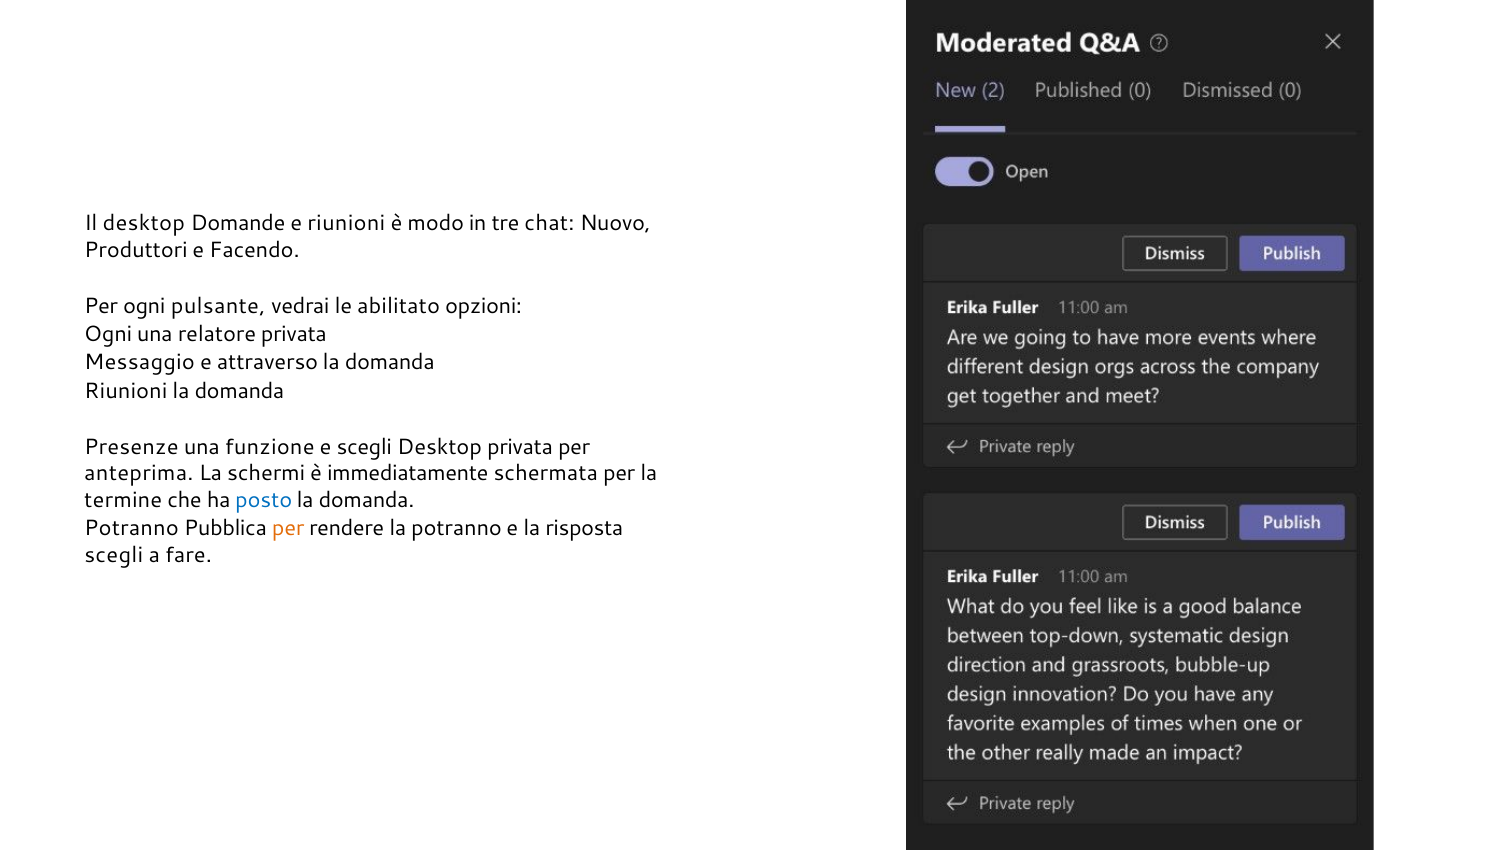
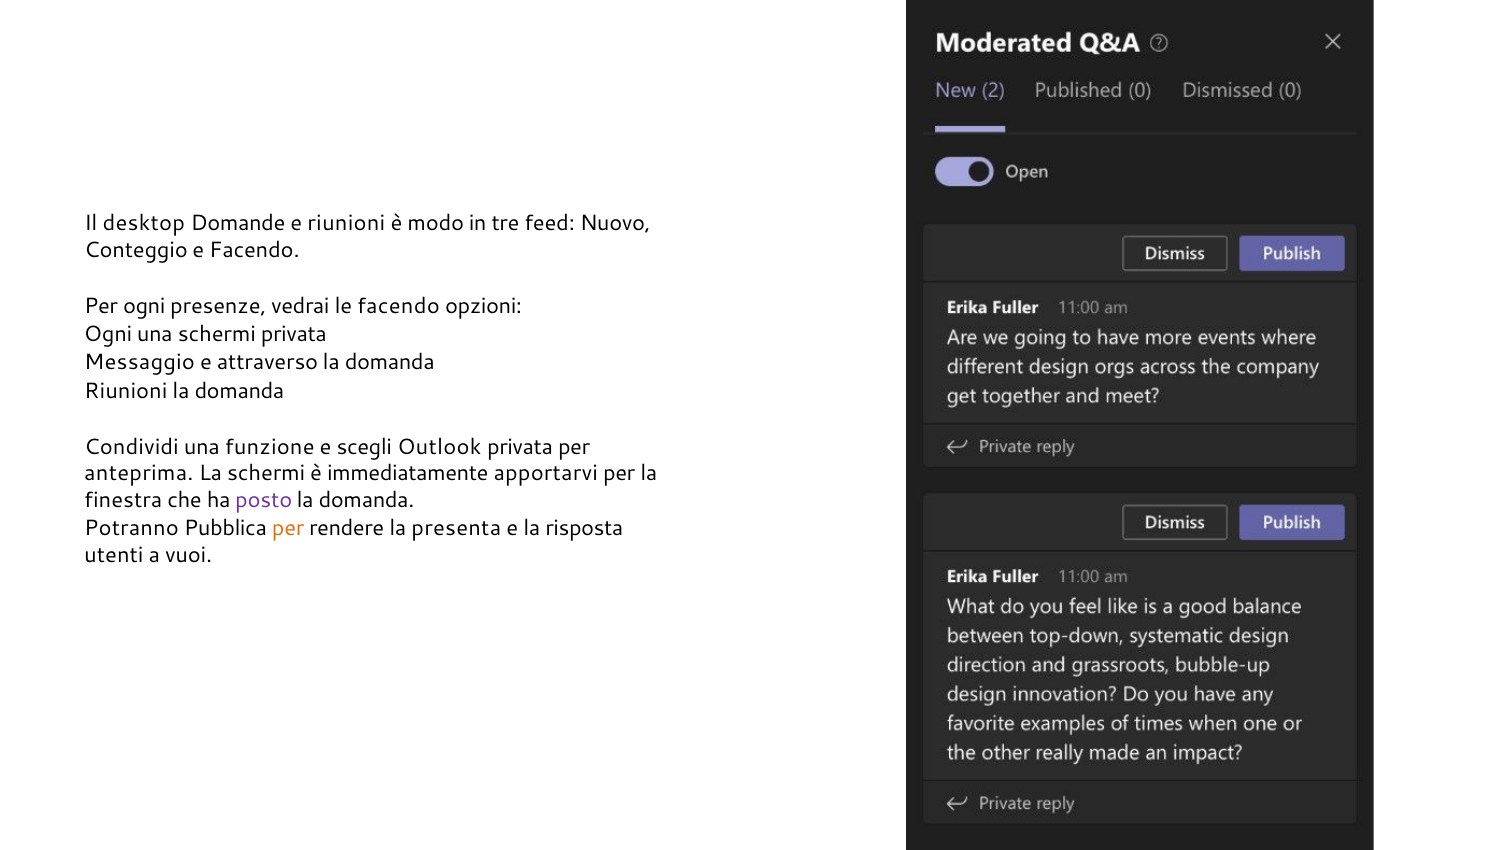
chat: chat -> feed
Produttori: Produttori -> Conteggio
pulsante: pulsante -> presenze
le abilitato: abilitato -> facendo
una relatore: relatore -> schermi
Presenze: Presenze -> Condividi
scegli Desktop: Desktop -> Outlook
schermata: schermata -> apportarvi
termine: termine -> finestra
posto colour: blue -> purple
la potranno: potranno -> presenta
scegli at (114, 555): scegli -> utenti
fare: fare -> vuoi
